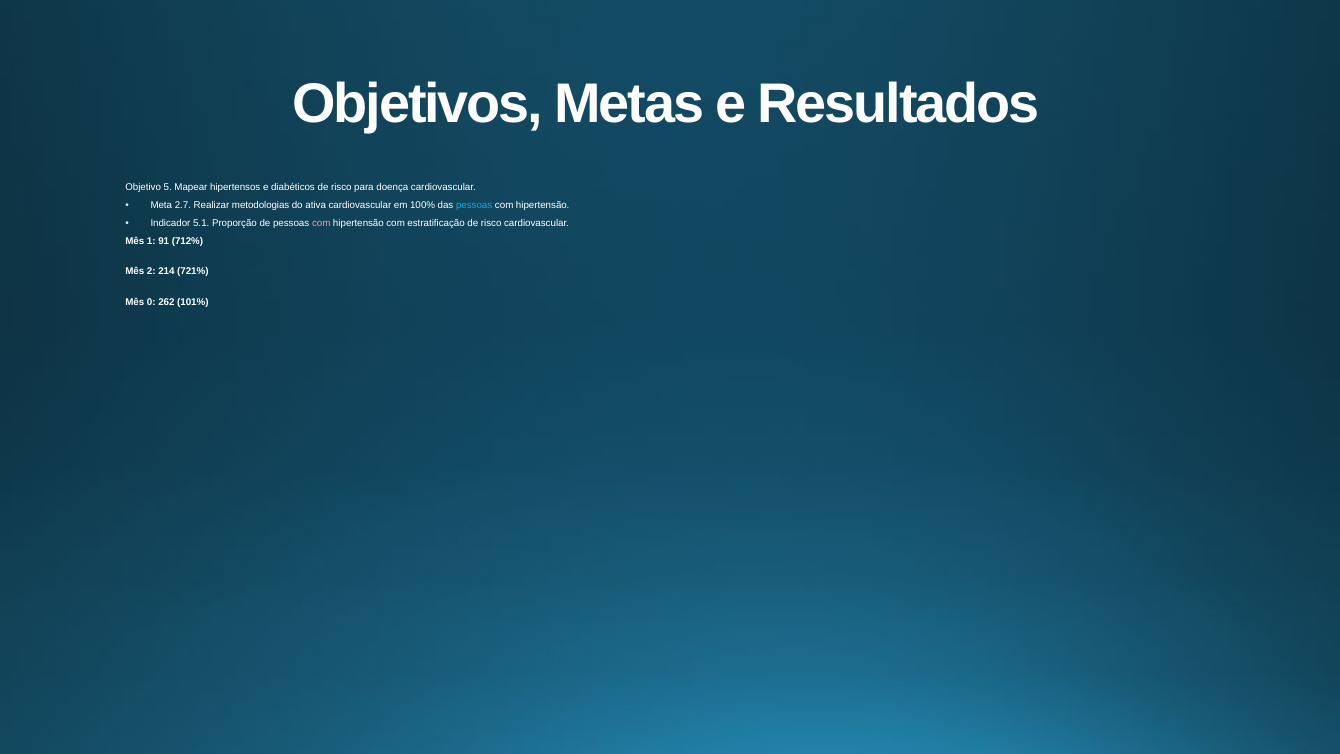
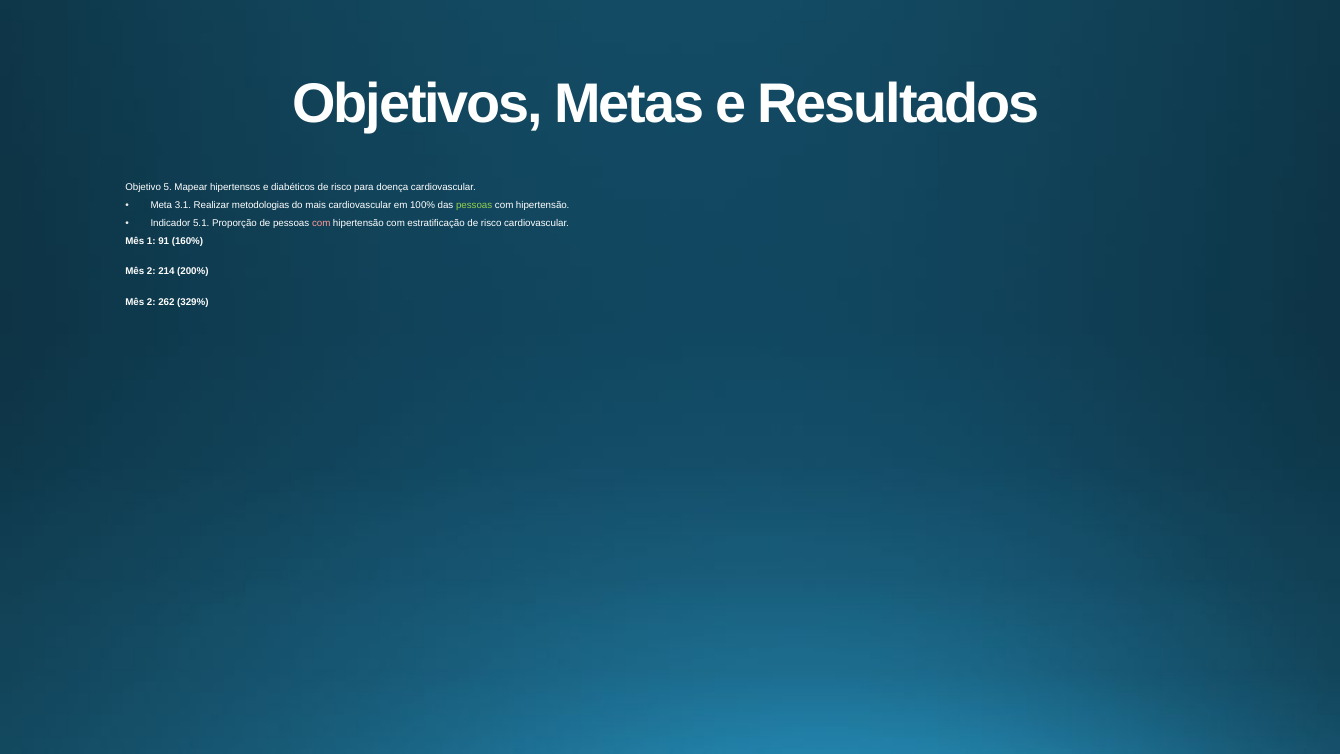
2.7: 2.7 -> 3.1
ativa: ativa -> mais
pessoas at (474, 205) colour: light blue -> light green
712%: 712% -> 160%
721%: 721% -> 200%
0 at (151, 302): 0 -> 2
101%: 101% -> 329%
